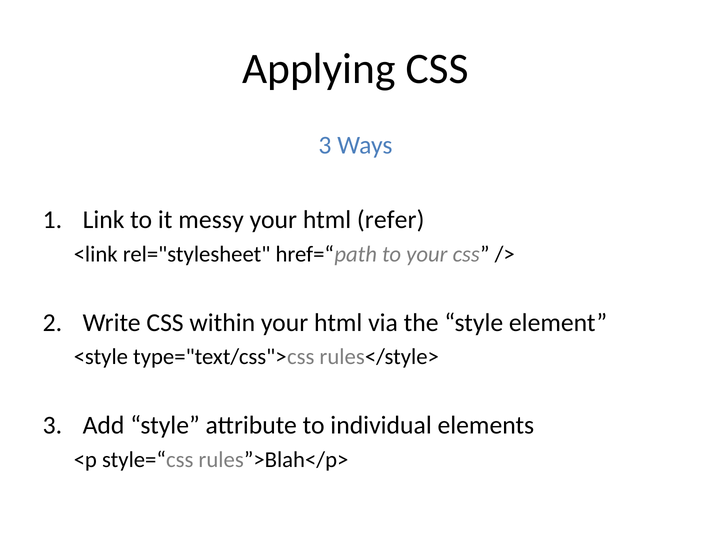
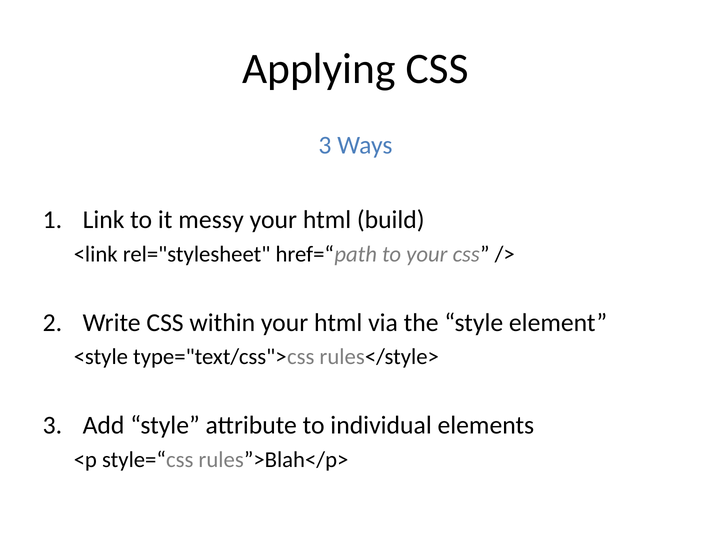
refer: refer -> build
